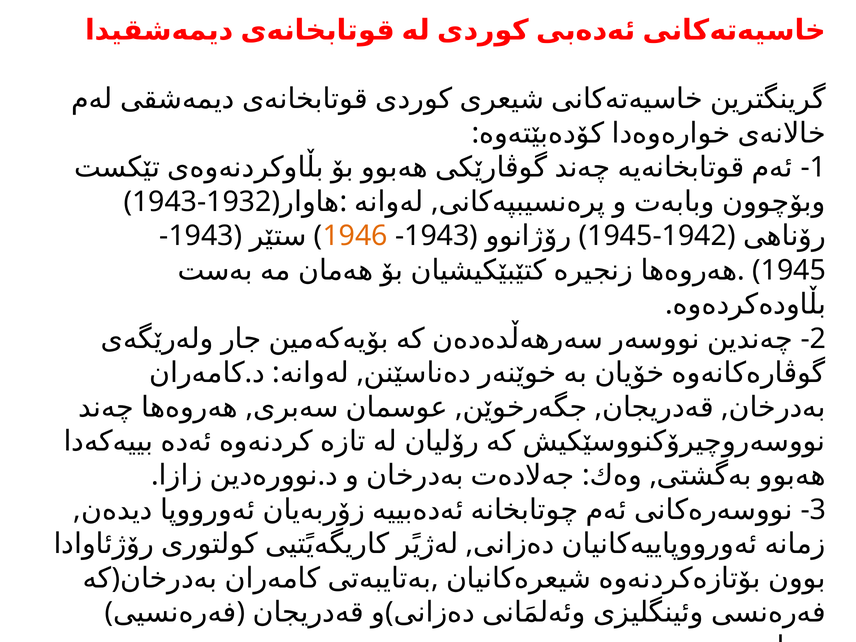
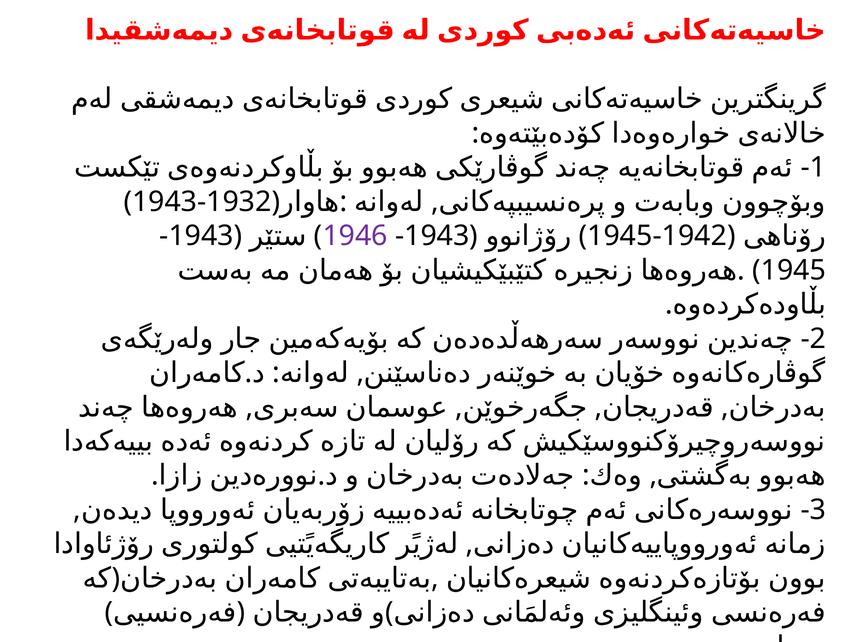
1946 colour: orange -> purple
